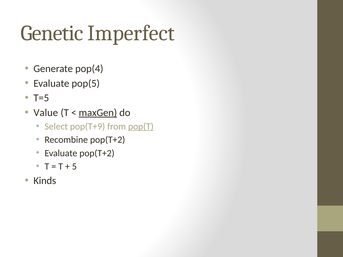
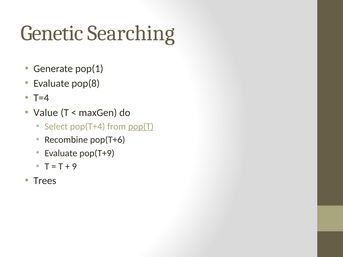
Imperfect: Imperfect -> Searching
pop(4: pop(4 -> pop(1
pop(5: pop(5 -> pop(8
T=5: T=5 -> T=4
maxGen underline: present -> none
pop(T+9: pop(T+9 -> pop(T+4
Recombine pop(T+2: pop(T+2 -> pop(T+6
Evaluate pop(T+2: pop(T+2 -> pop(T+9
5: 5 -> 9
Kinds: Kinds -> Trees
